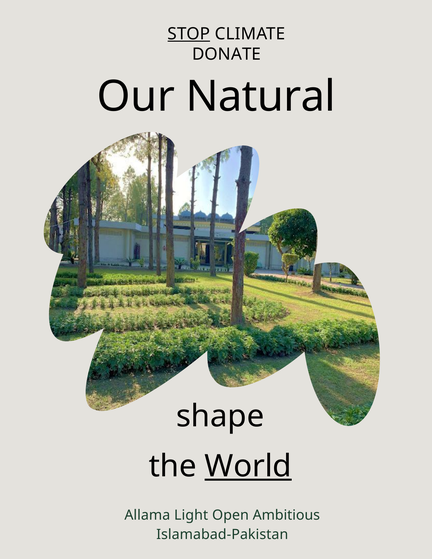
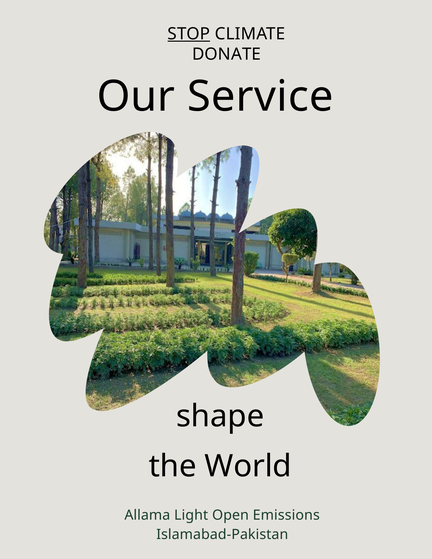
Natural: Natural -> Service
World underline: present -> none
Ambitious: Ambitious -> Emissions
